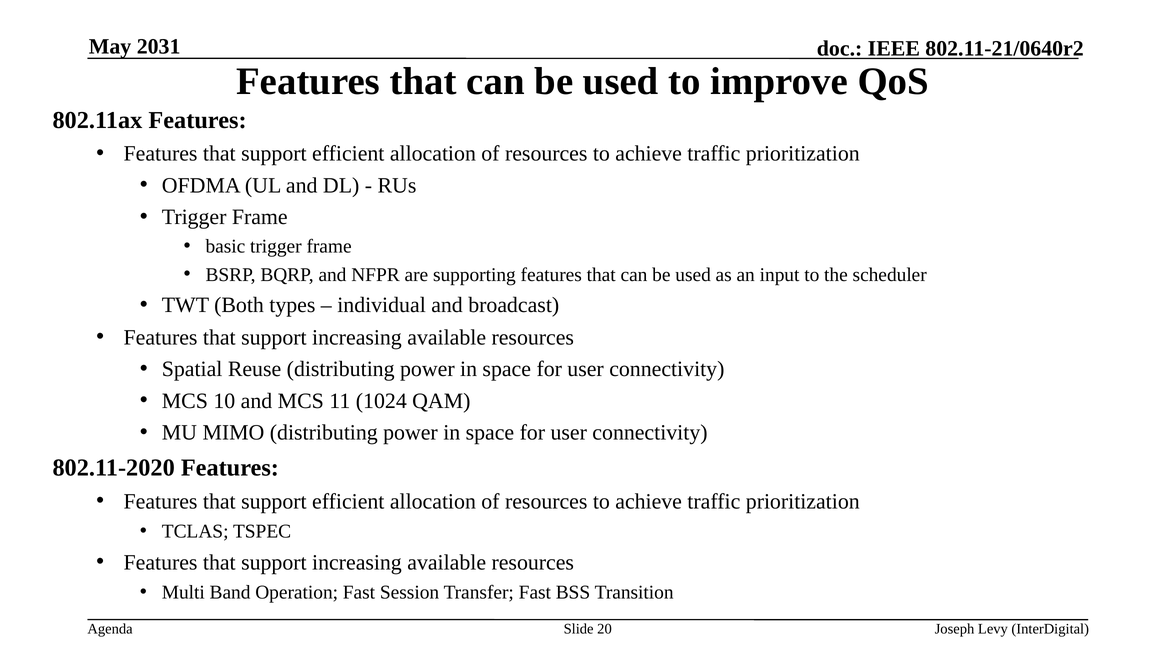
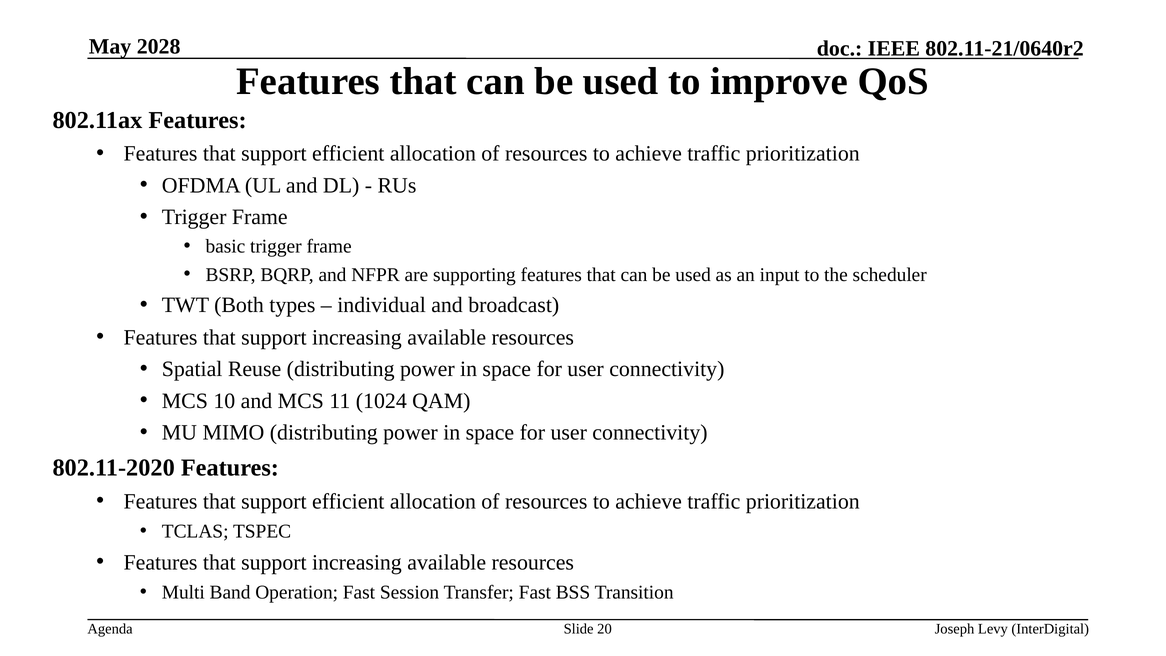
2031: 2031 -> 2028
